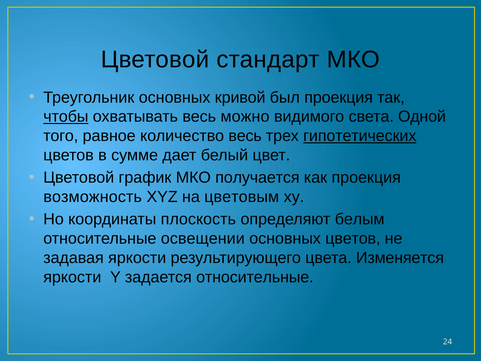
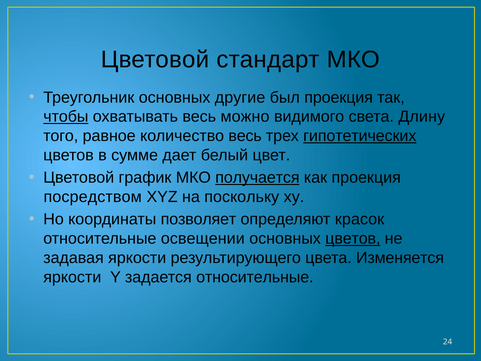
кривой: кривой -> другие
Одной: Одной -> Длину
получается underline: none -> present
возможность: возможность -> посредством
цветовым: цветовым -> поскольку
плоскость: плоскость -> позволяет
белым: белым -> красок
цветов at (353, 238) underline: none -> present
